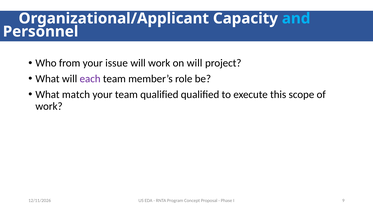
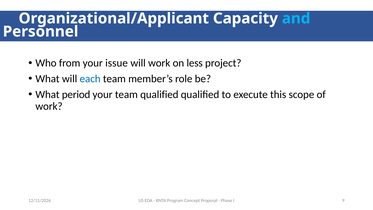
on will: will -> less
each colour: purple -> blue
match: match -> period
